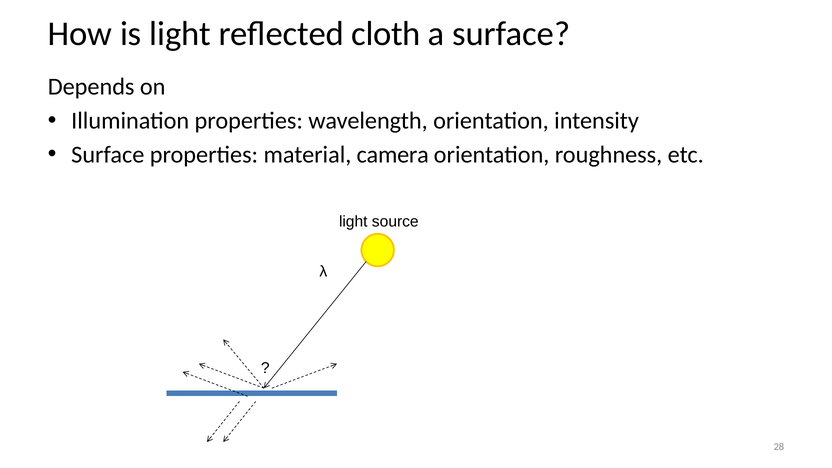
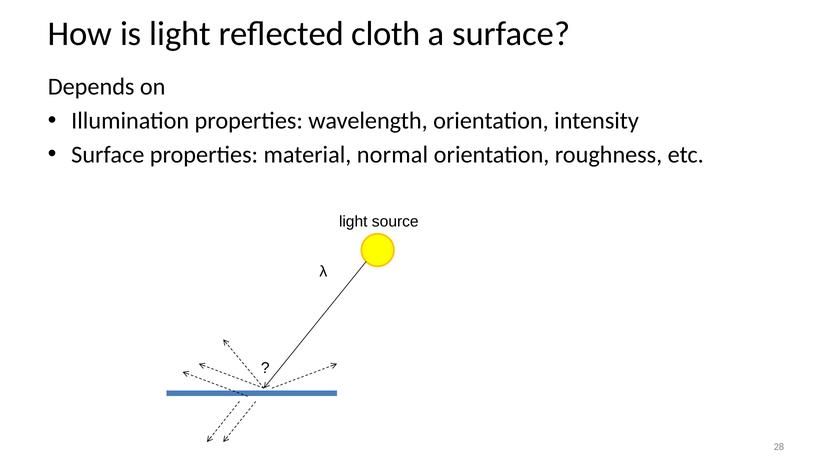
camera: camera -> normal
